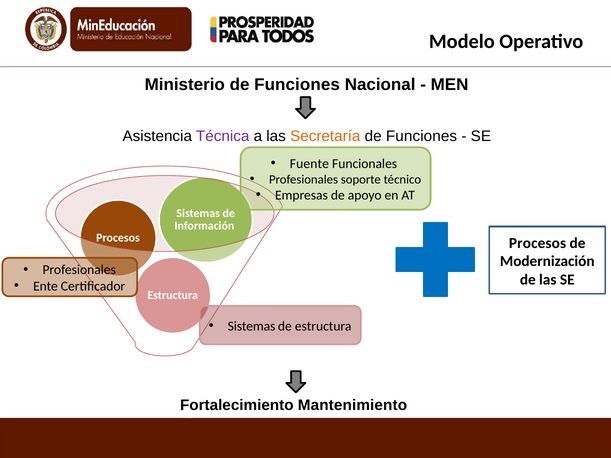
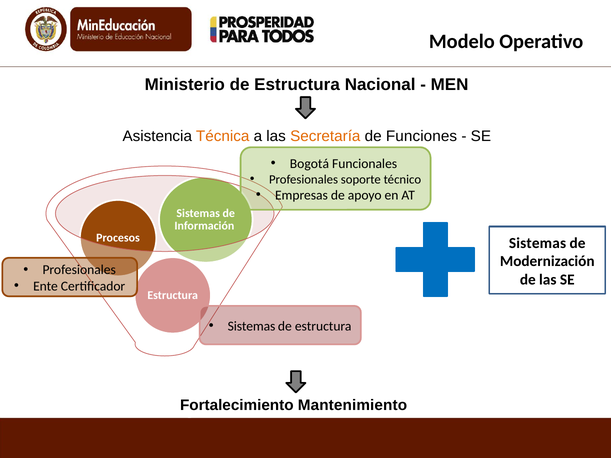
Ministerio de Funciones: Funciones -> Estructura
Técnica colour: purple -> orange
Fuente: Fuente -> Bogotá
Procesos at (538, 243): Procesos -> Sistemas
